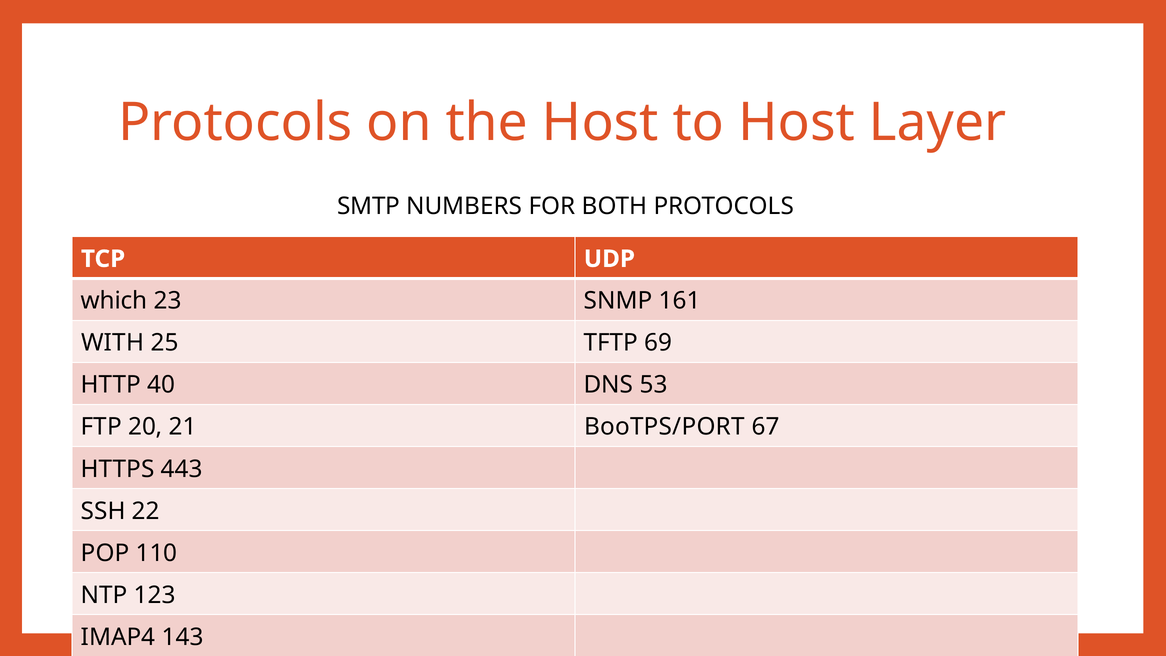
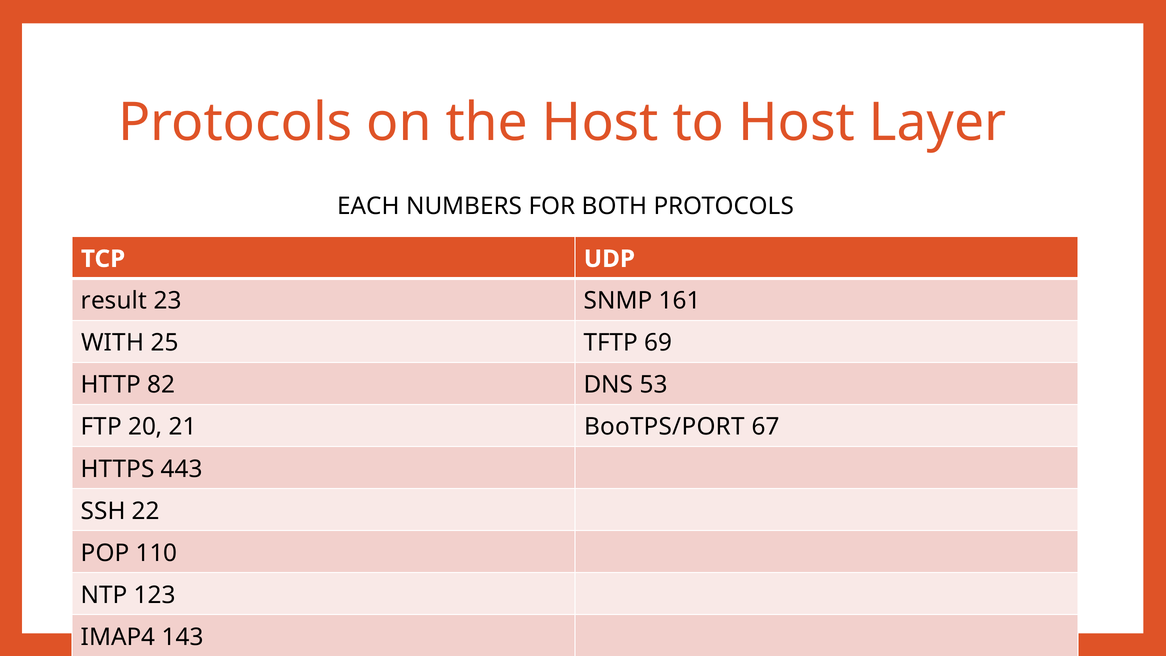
SMTP: SMTP -> EACH
which: which -> result
40: 40 -> 82
